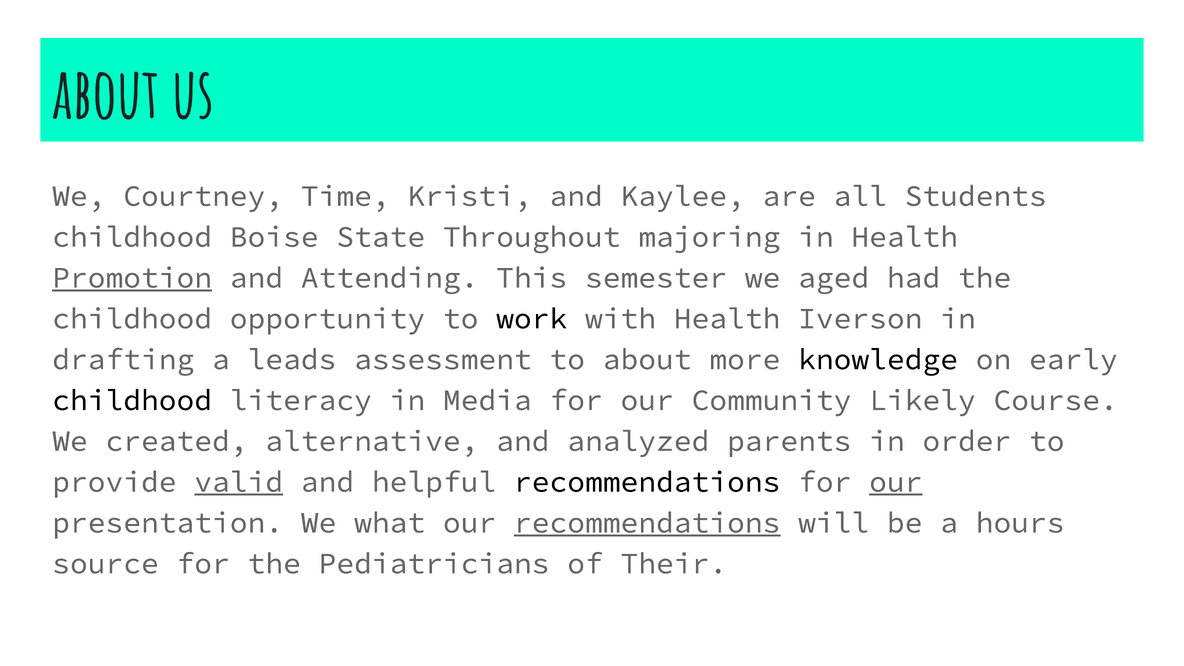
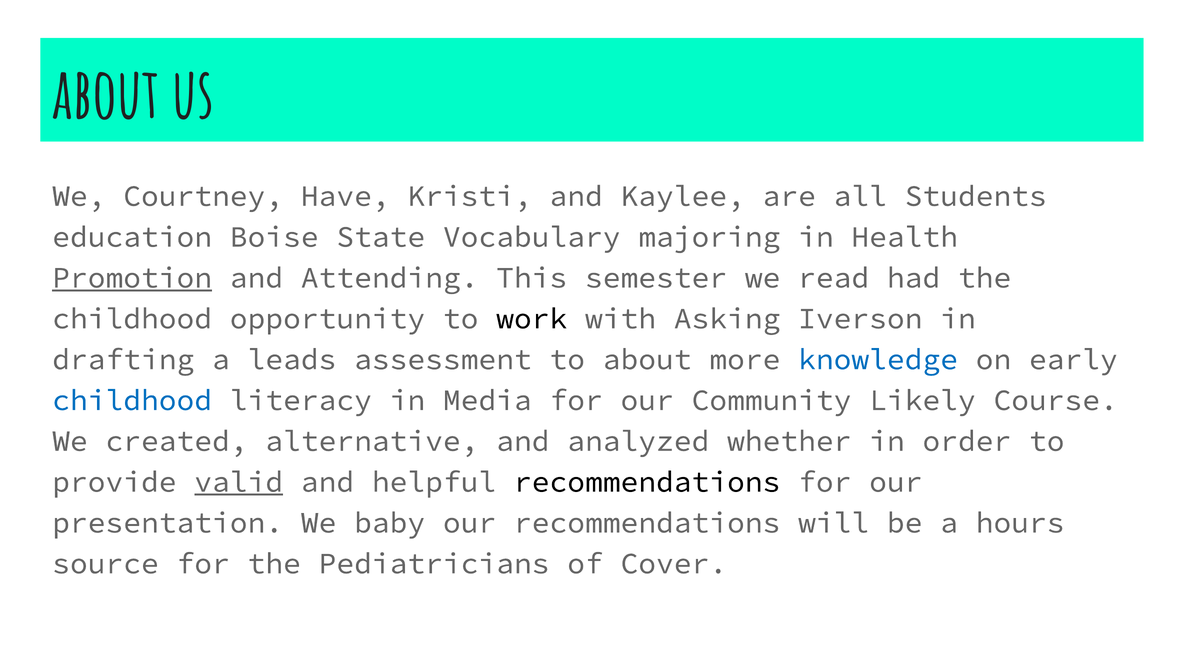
Time: Time -> Have
childhood at (132, 237): childhood -> education
Throughout: Throughout -> Vocabulary
aged: aged -> read
with Health: Health -> Asking
knowledge colour: black -> blue
childhood at (132, 400) colour: black -> blue
parents: parents -> whether
our at (896, 482) underline: present -> none
what: what -> baby
recommendations at (647, 523) underline: present -> none
Their: Their -> Cover
